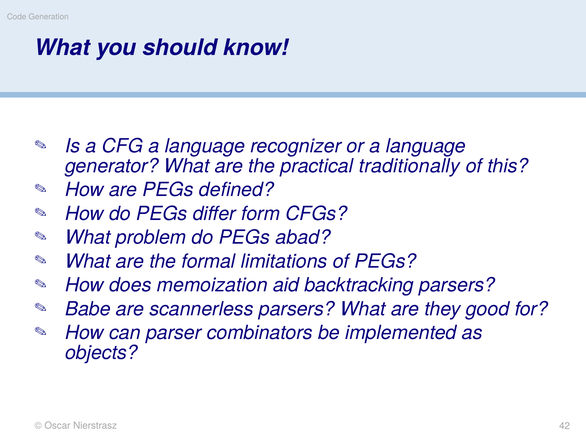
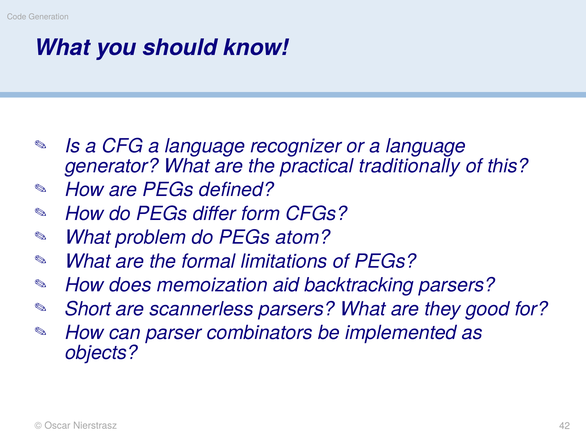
abad: abad -> atom
Babe: Babe -> Short
